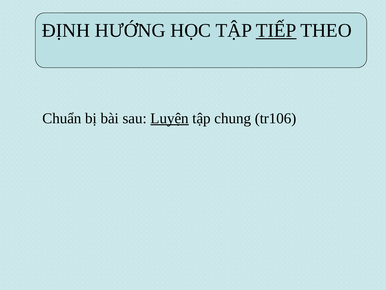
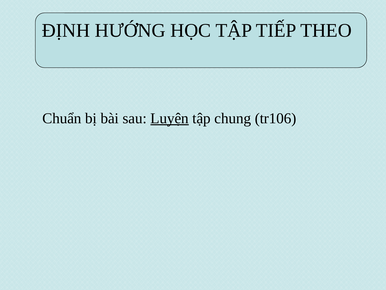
TIẾP underline: present -> none
